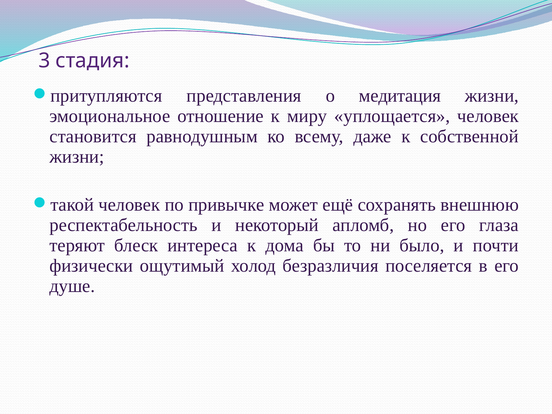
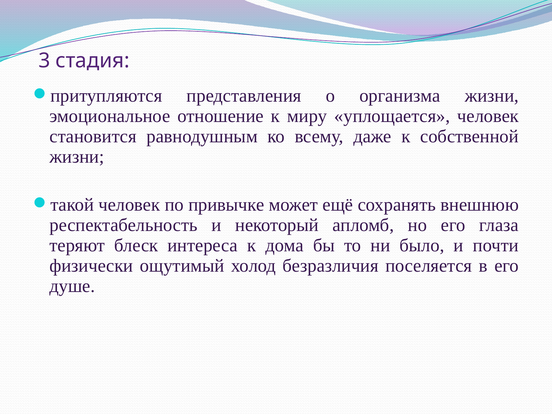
медитация: медитация -> организма
